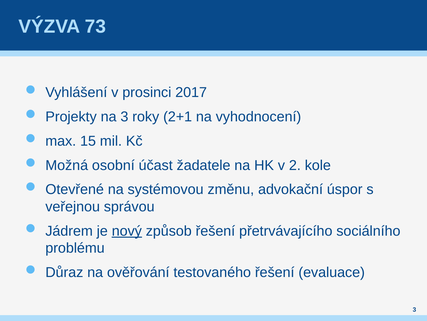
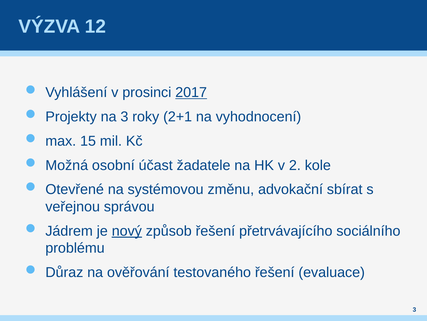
73: 73 -> 12
2017 underline: none -> present
úspor: úspor -> sbírat
